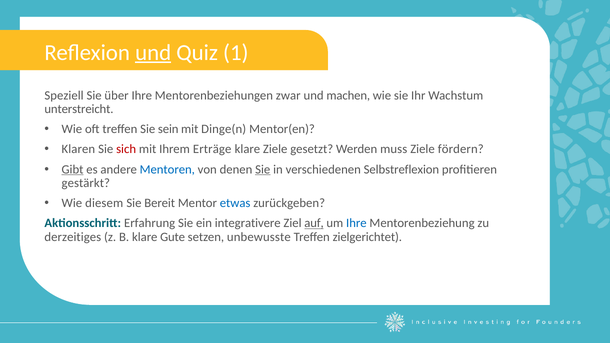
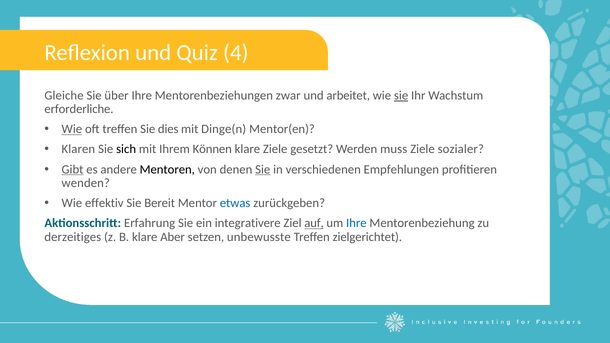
und at (153, 53) underline: present -> none
1: 1 -> 4
Speziell: Speziell -> Gleiche
machen: machen -> arbeitet
sie at (401, 95) underline: none -> present
unterstreicht: unterstreicht -> erforderliche
Wie at (72, 129) underline: none -> present
sein: sein -> dies
sich colour: red -> black
Erträge: Erträge -> Können
fördern: fördern -> sozialer
Mentoren colour: blue -> black
Selbstreflexion: Selbstreflexion -> Empfehlungen
gestärkt: gestärkt -> wenden
diesem: diesem -> effektiv
Gute: Gute -> Aber
